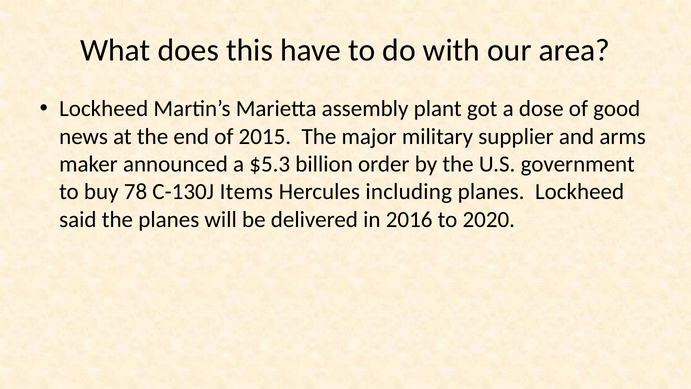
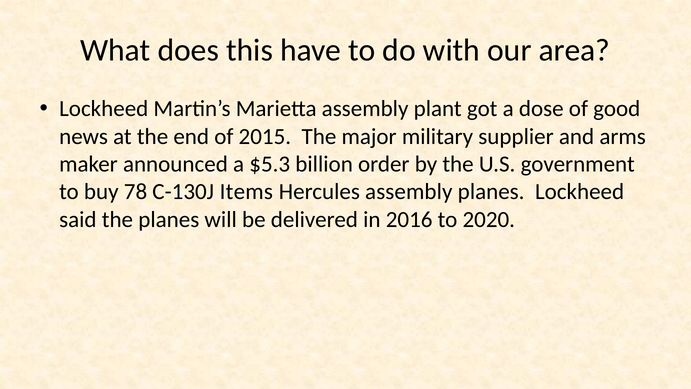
Hercules including: including -> assembly
